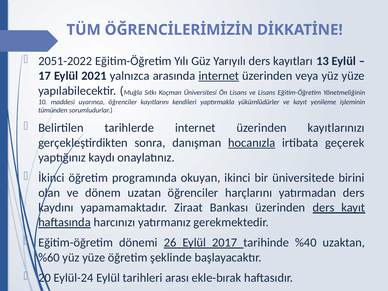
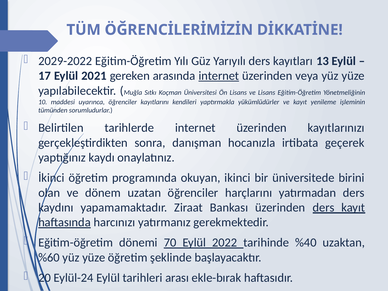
2051-2022: 2051-2022 -> 2029-2022
yalnızca: yalnızca -> gereken
hocanızla underline: present -> none
26: 26 -> 70
2017: 2017 -> 2022
